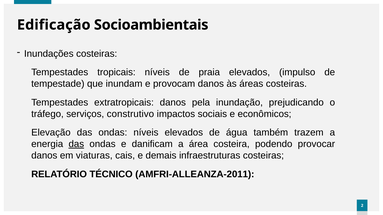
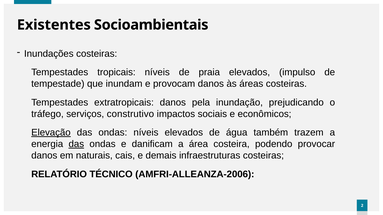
Edificação: Edificação -> Existentes
Elevação underline: none -> present
viaturas: viaturas -> naturais
AMFRI-ALLEANZA-2011: AMFRI-ALLEANZA-2011 -> AMFRI-ALLEANZA-2006
